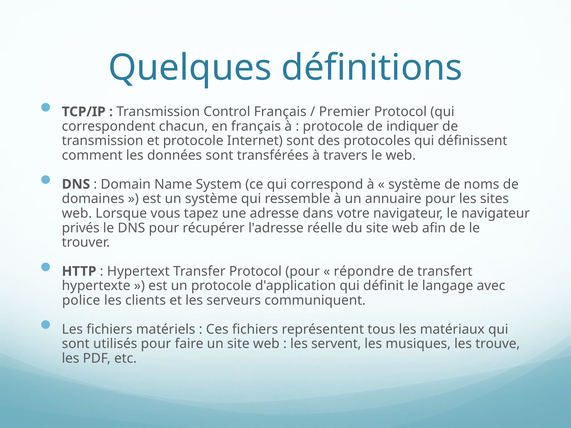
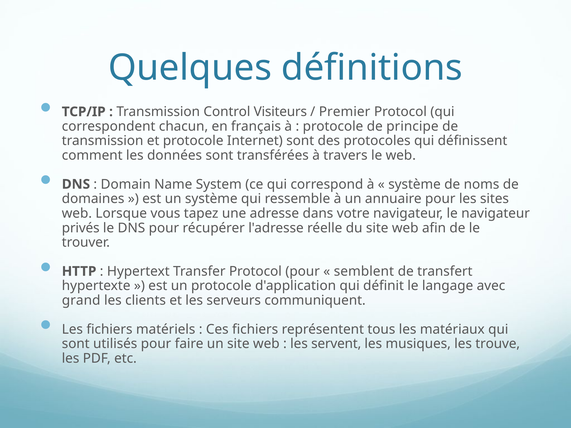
Control Français: Français -> Visiteurs
indiquer: indiquer -> principe
répondre: répondre -> semblent
police: police -> grand
